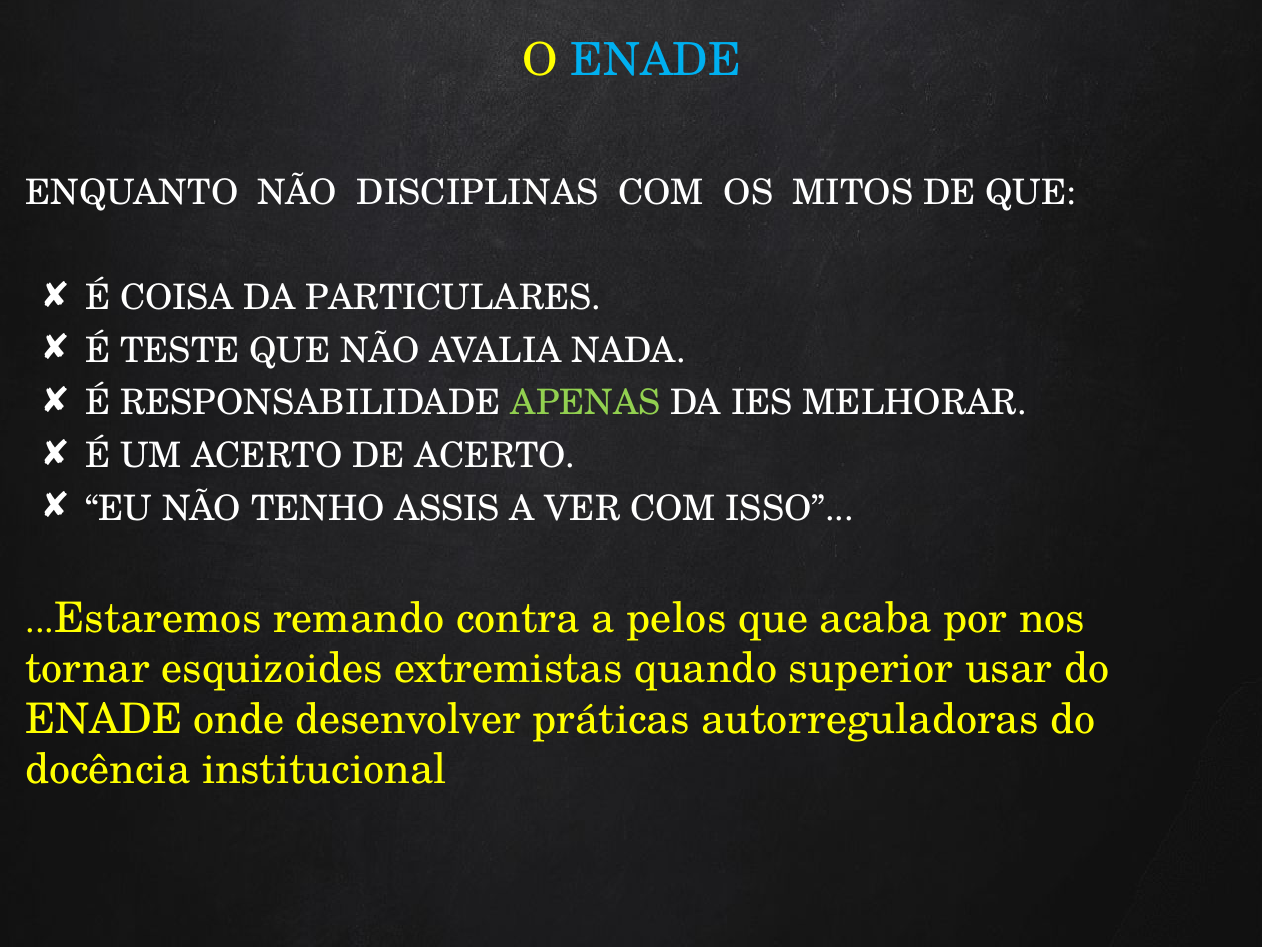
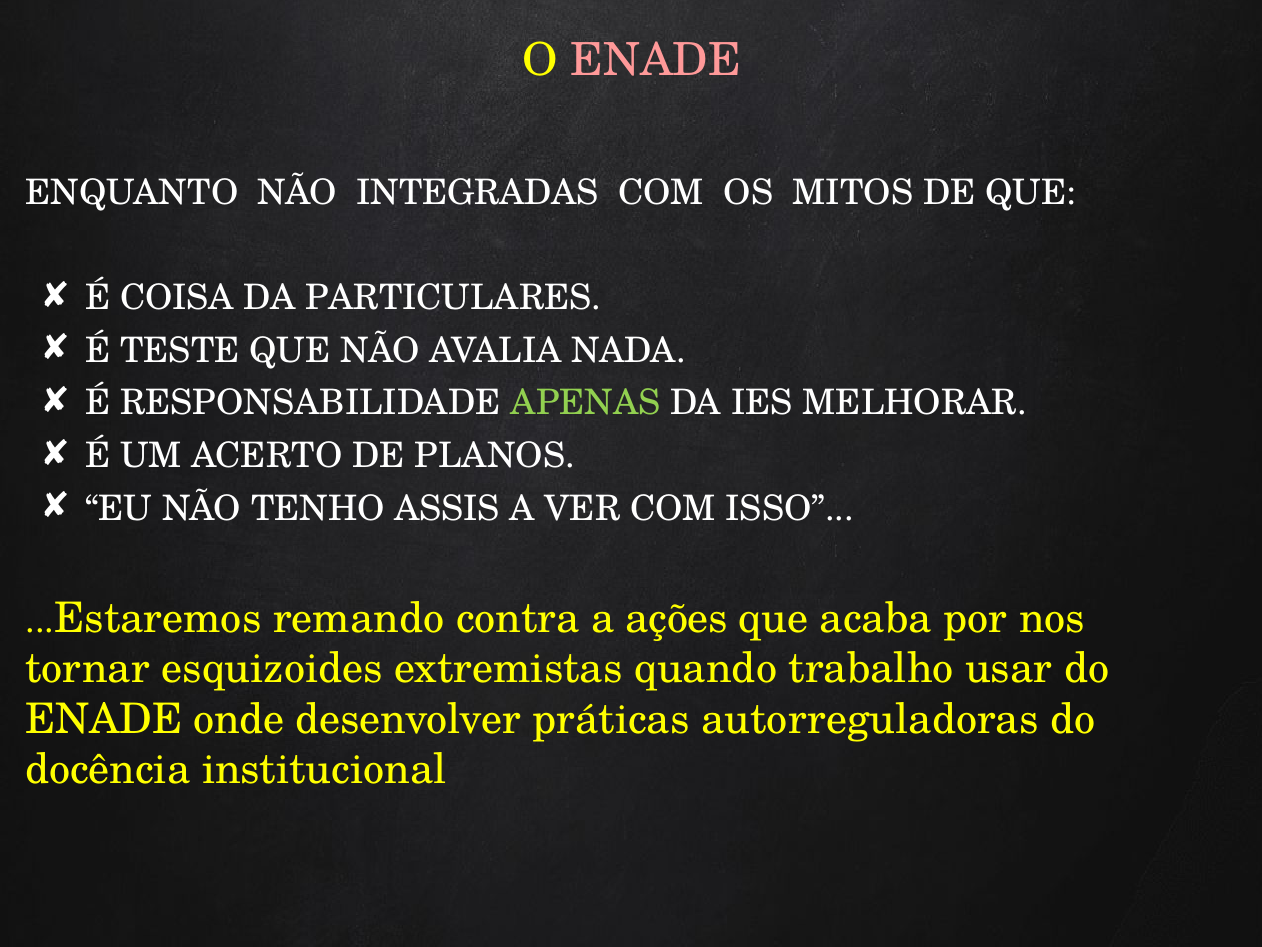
ENADE at (656, 61) colour: light blue -> pink
DISCIPLINAS: DISCIPLINAS -> INTEGRADAS
DE ACERTO: ACERTO -> PLANOS
pelos: pelos -> ações
superior: superior -> trabalho
